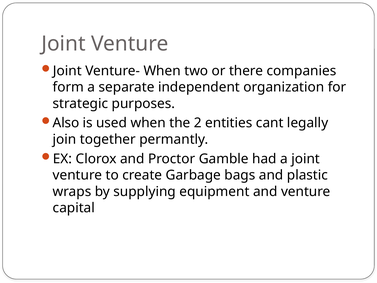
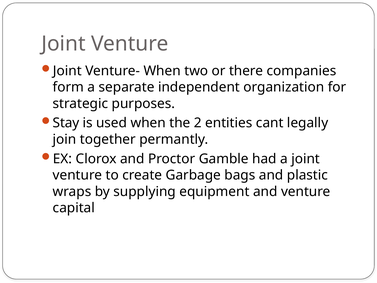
Also: Also -> Stay
